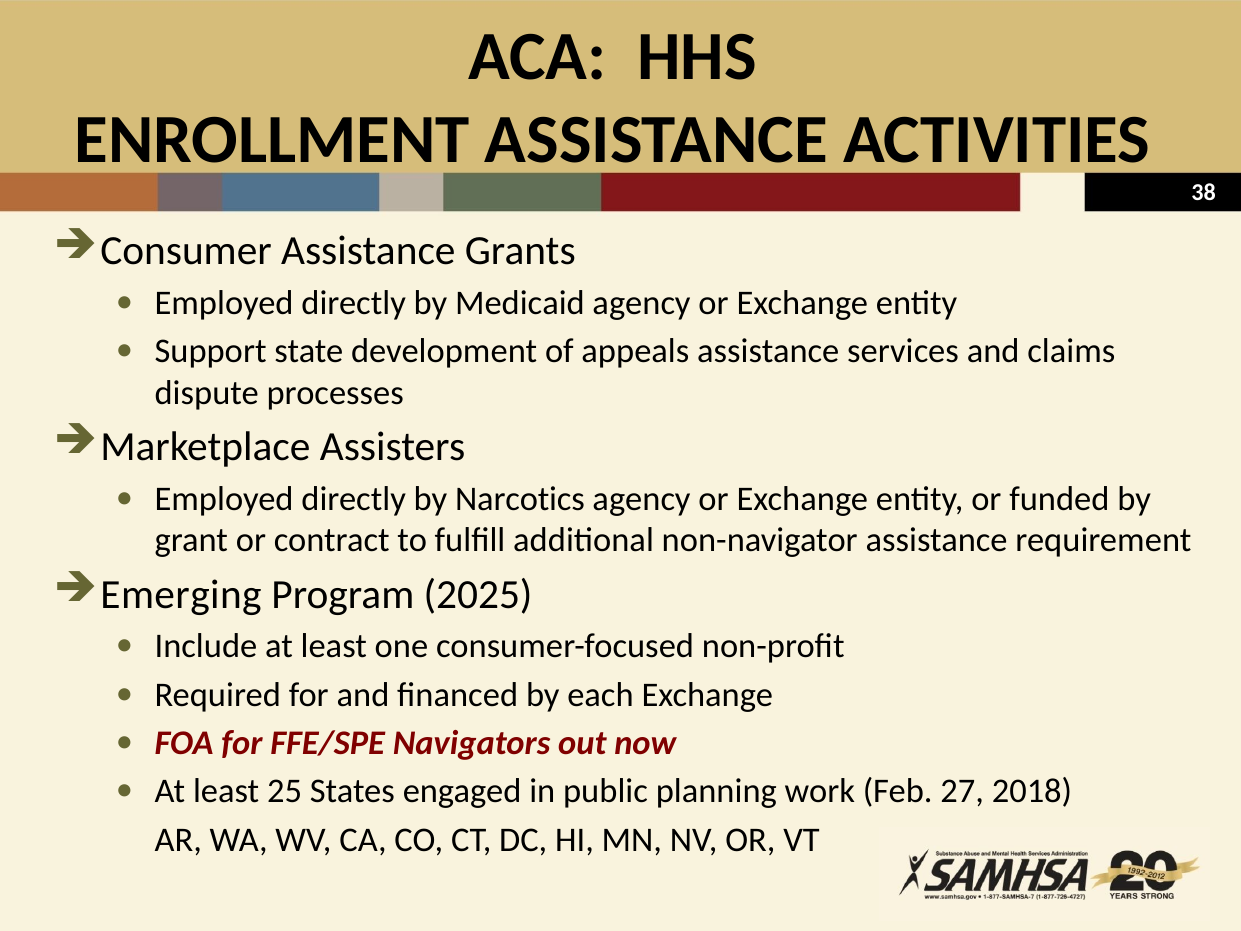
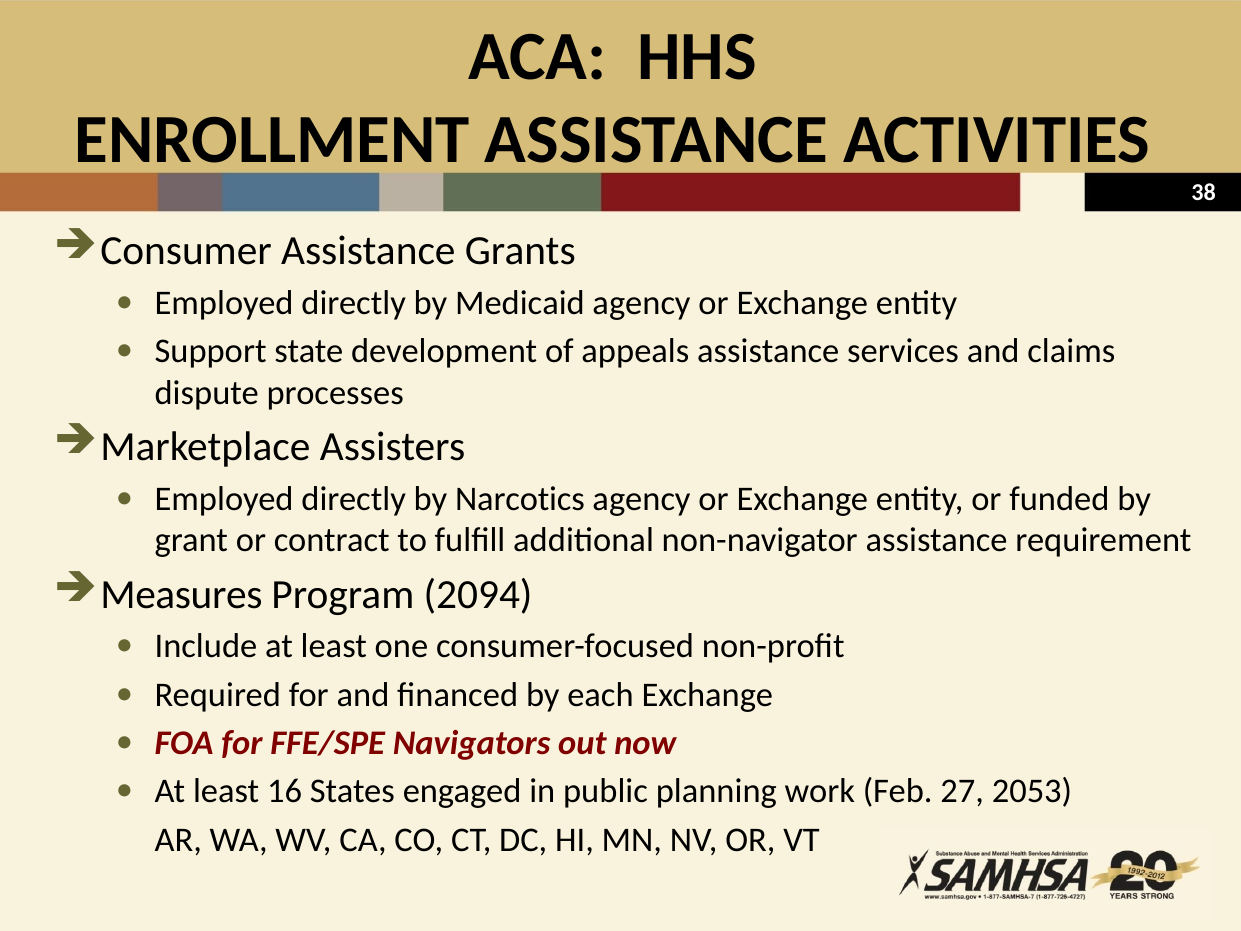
Emerging: Emerging -> Measures
2025: 2025 -> 2094
25: 25 -> 16
2018: 2018 -> 2053
